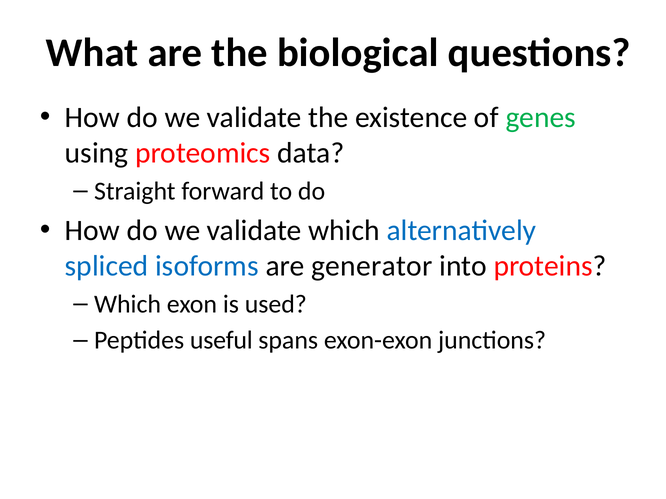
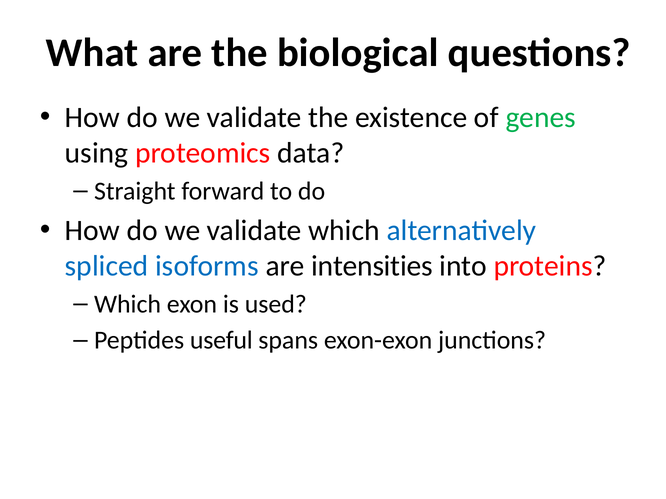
generator: generator -> intensities
